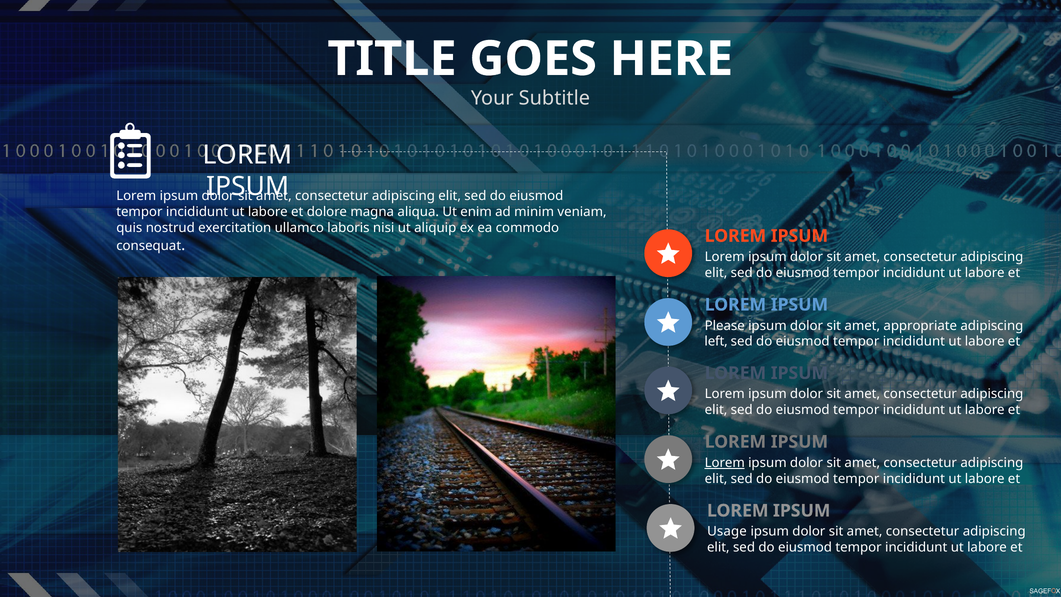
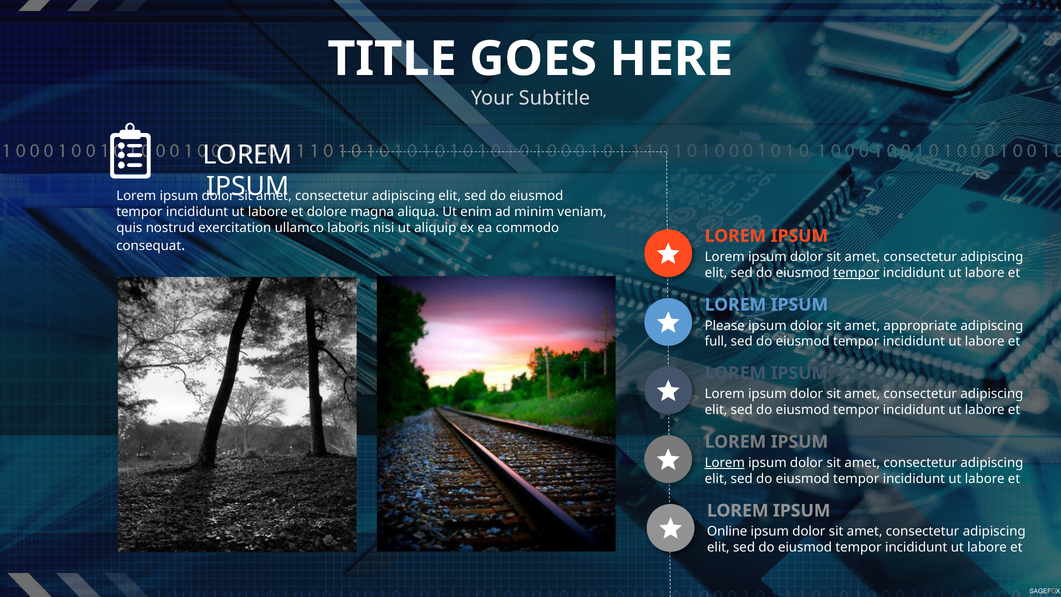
tempor at (856, 273) underline: none -> present
left: left -> full
Usage: Usage -> Online
